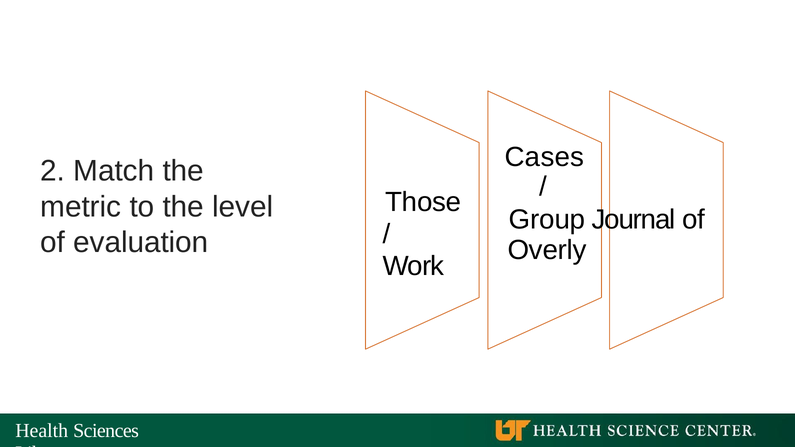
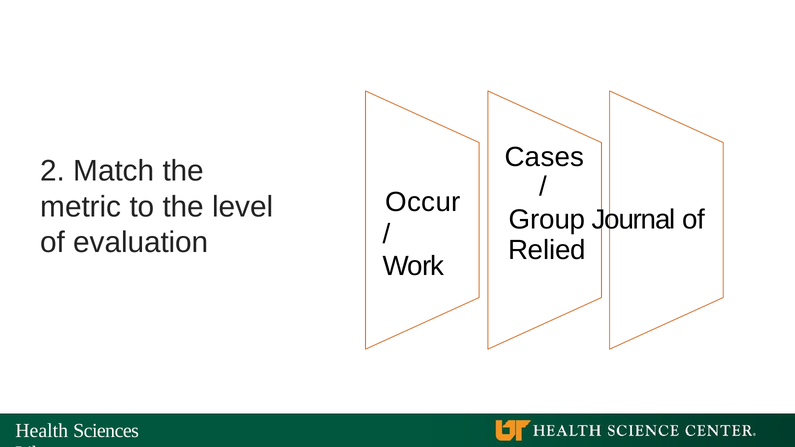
Those: Those -> Occur
Overly: Overly -> Relied
